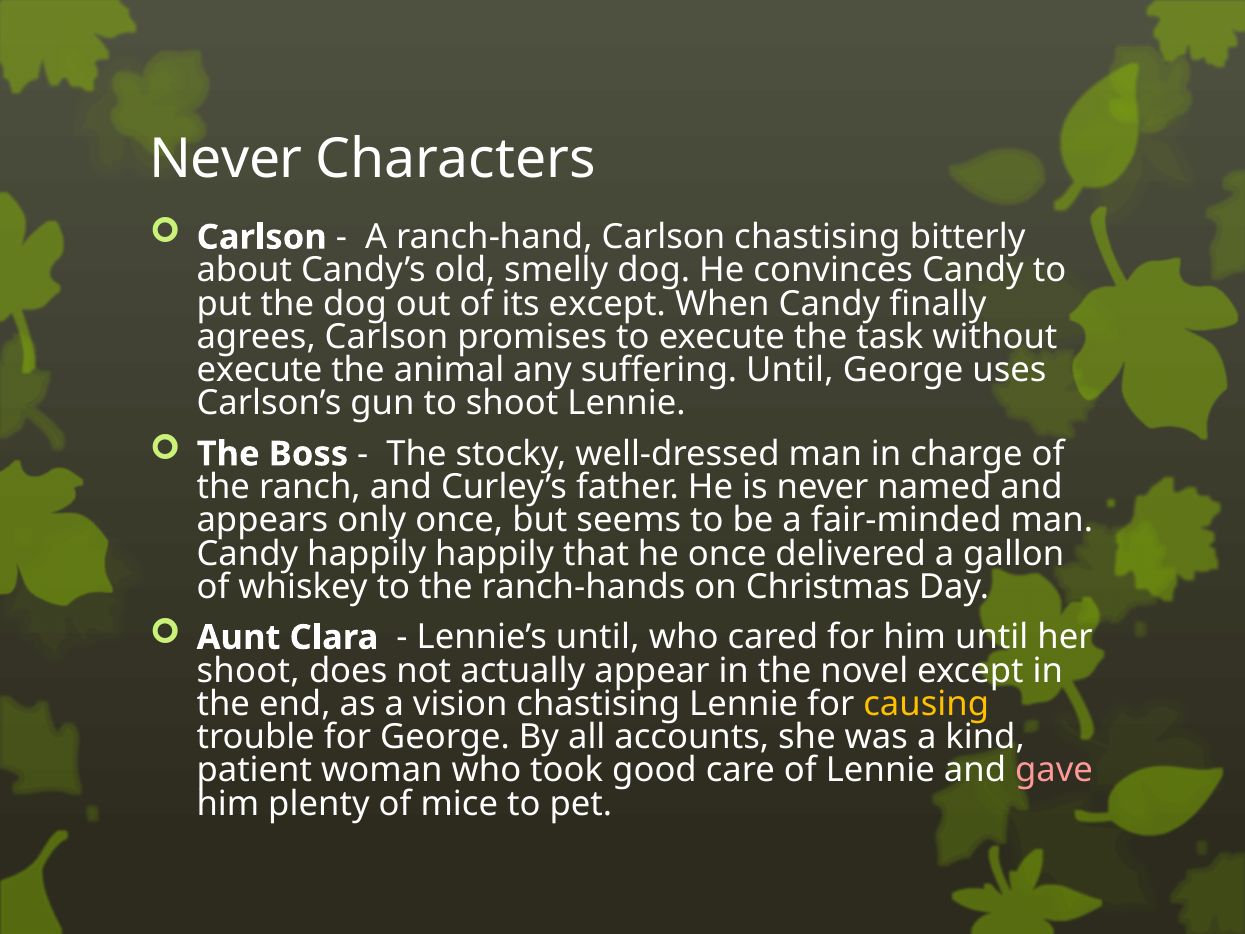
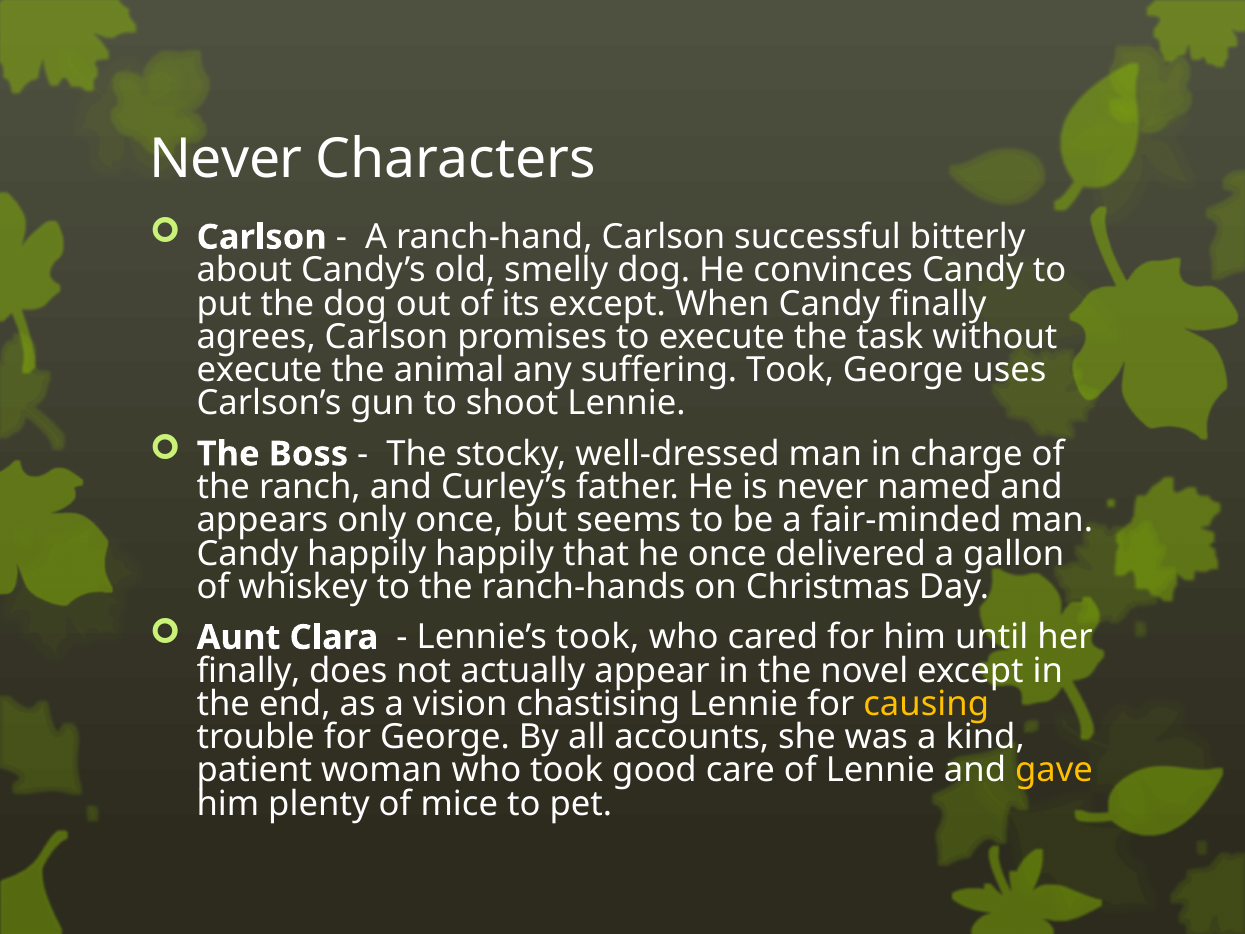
Carlson chastising: chastising -> successful
suffering Until: Until -> Took
Lennie’s until: until -> took
shoot at (248, 671): shoot -> finally
gave colour: pink -> yellow
